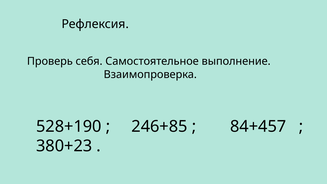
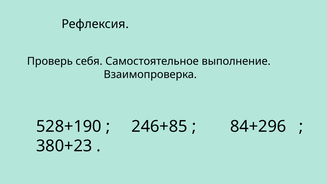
84+457: 84+457 -> 84+296
